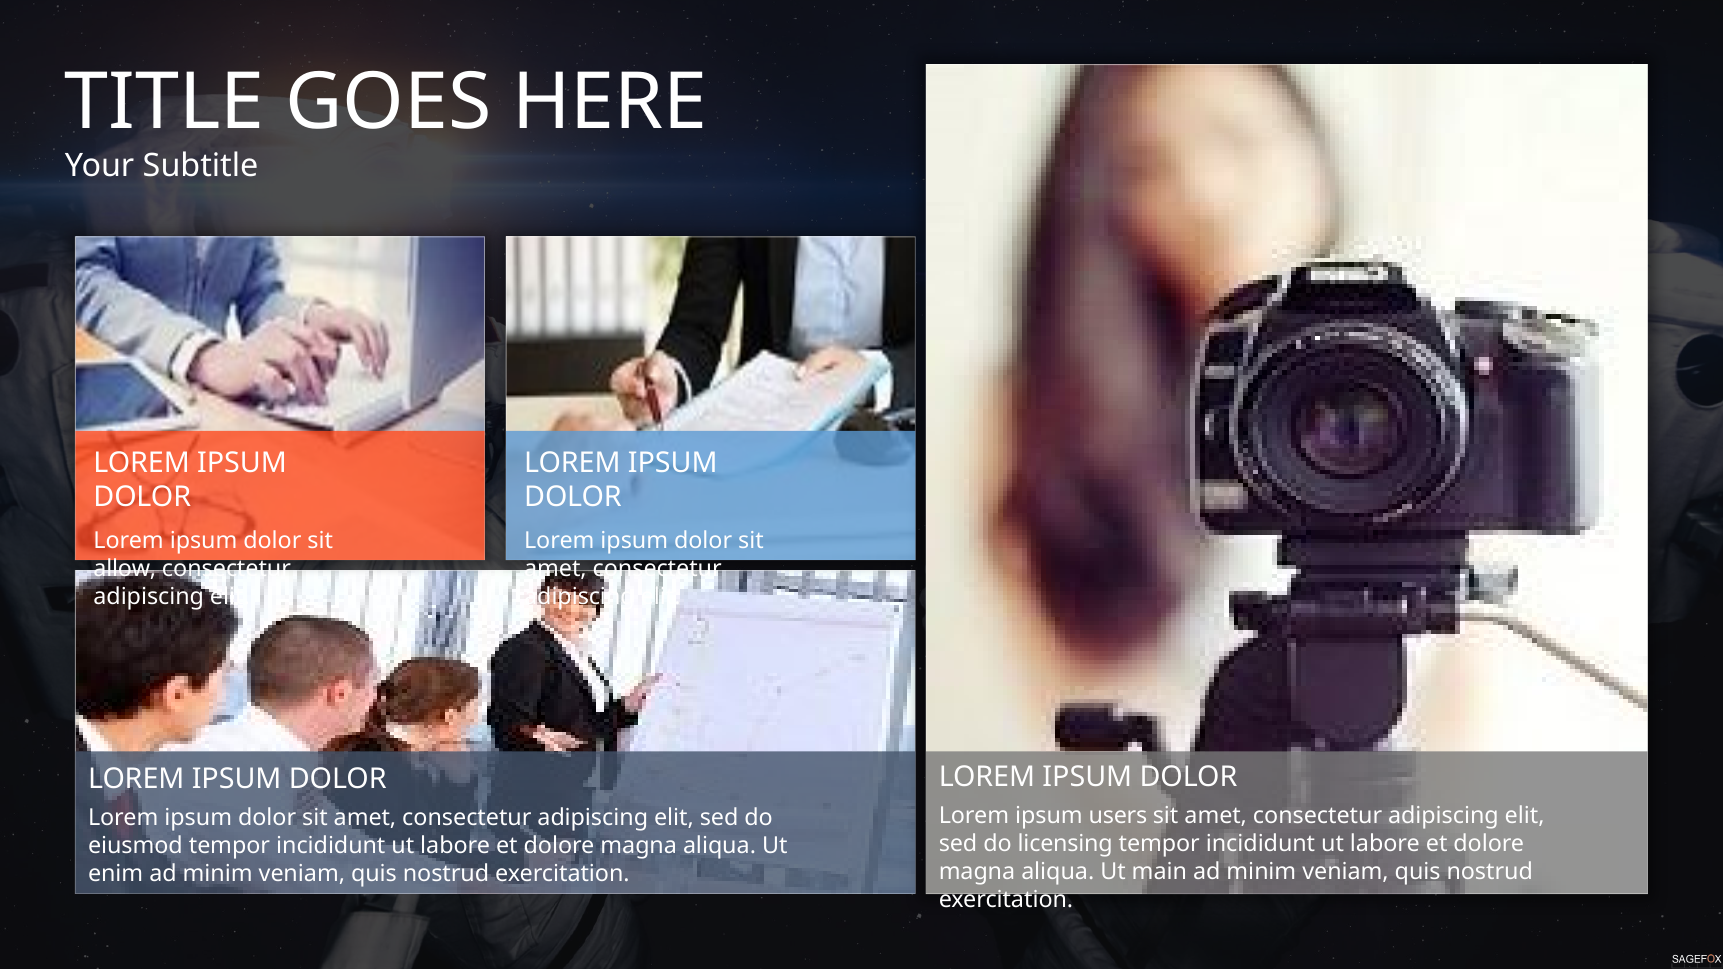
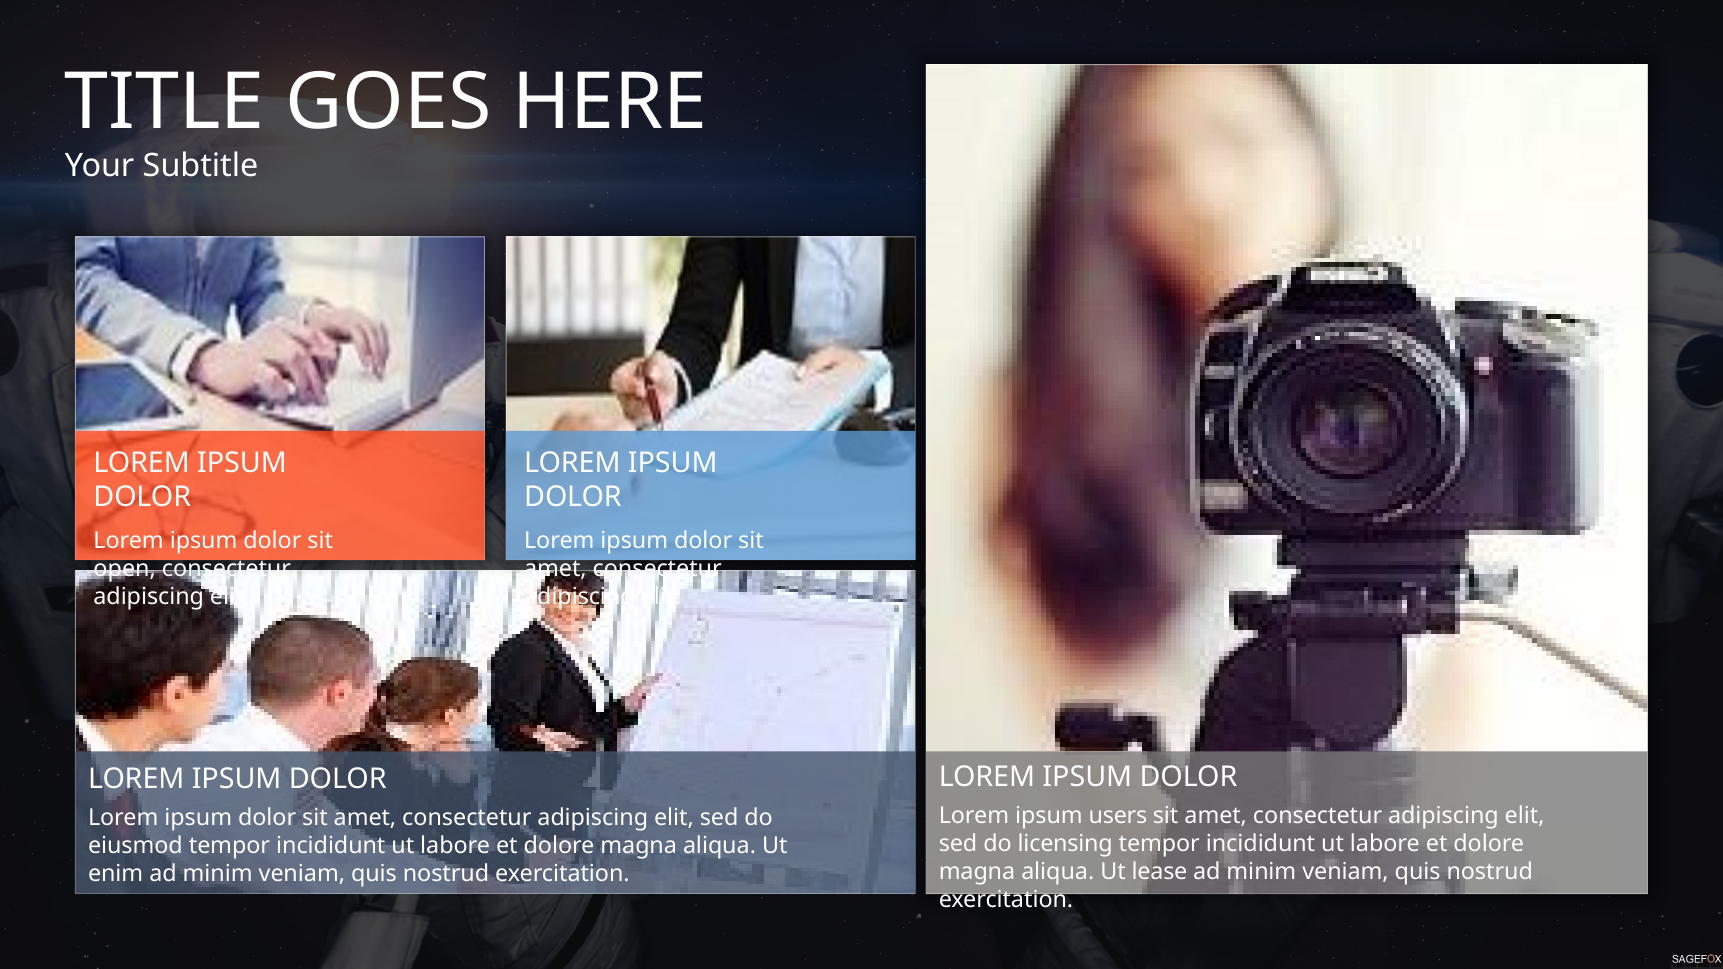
allow: allow -> open
main: main -> lease
